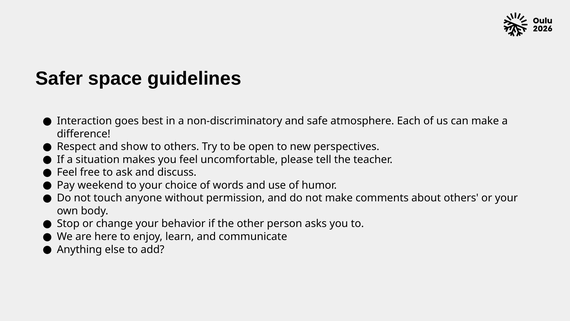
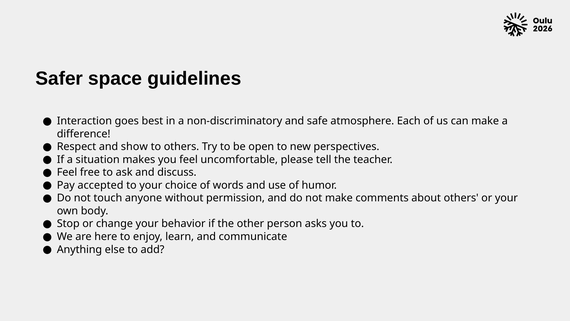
weekend: weekend -> accepted
